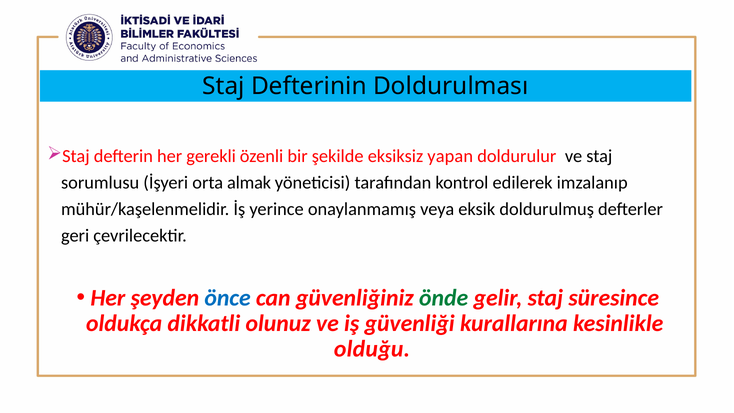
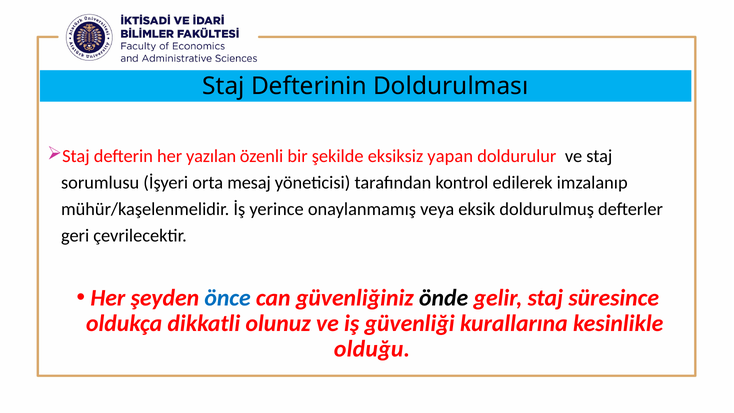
gerekli: gerekli -> yazılan
almak: almak -> mesaj
önde colour: green -> black
